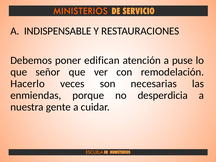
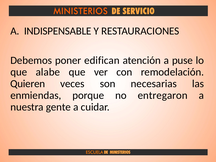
señor: señor -> alabe
Hacerlo: Hacerlo -> Quieren
desperdicia: desperdicia -> entregaron
